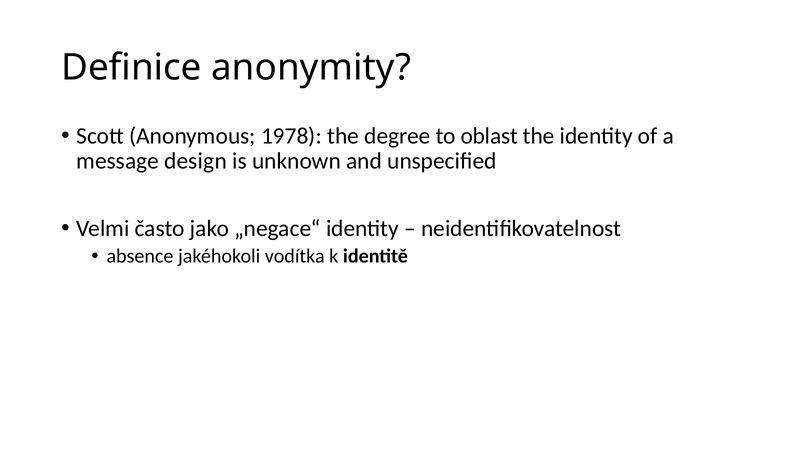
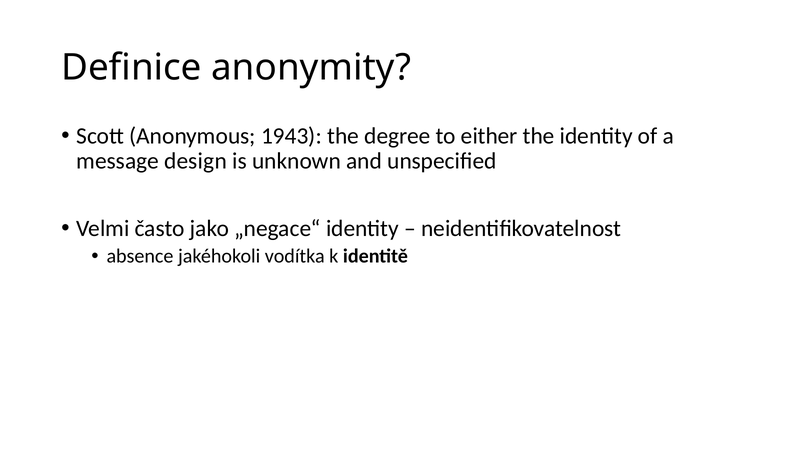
1978: 1978 -> 1943
oblast: oblast -> either
